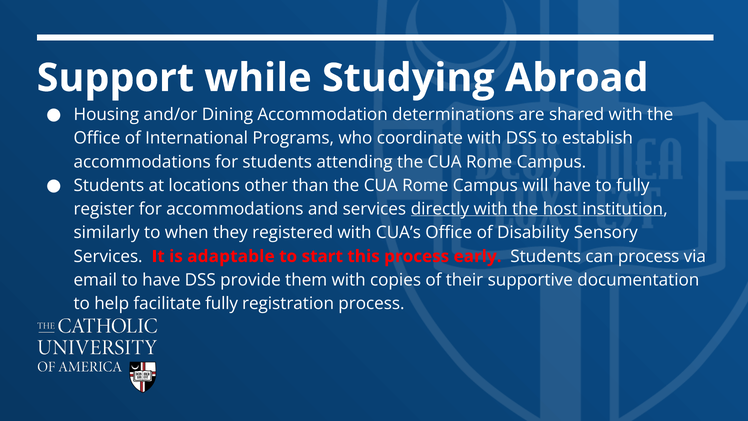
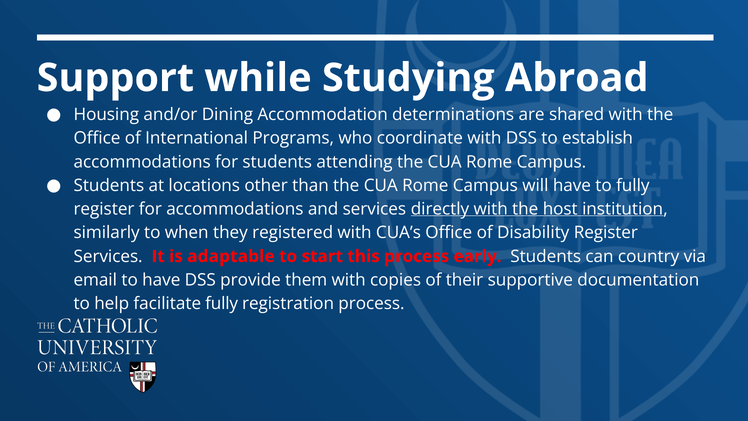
Disability Sensory: Sensory -> Register
can process: process -> country
